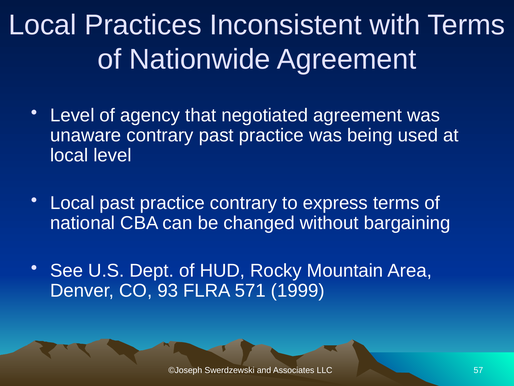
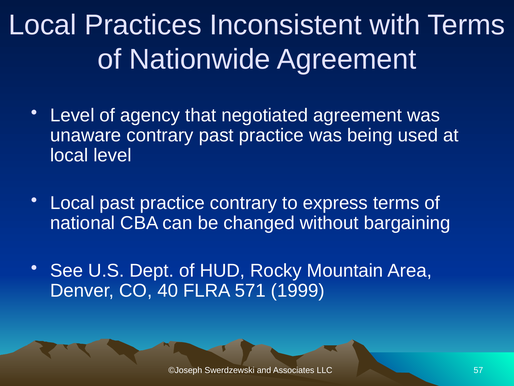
93: 93 -> 40
